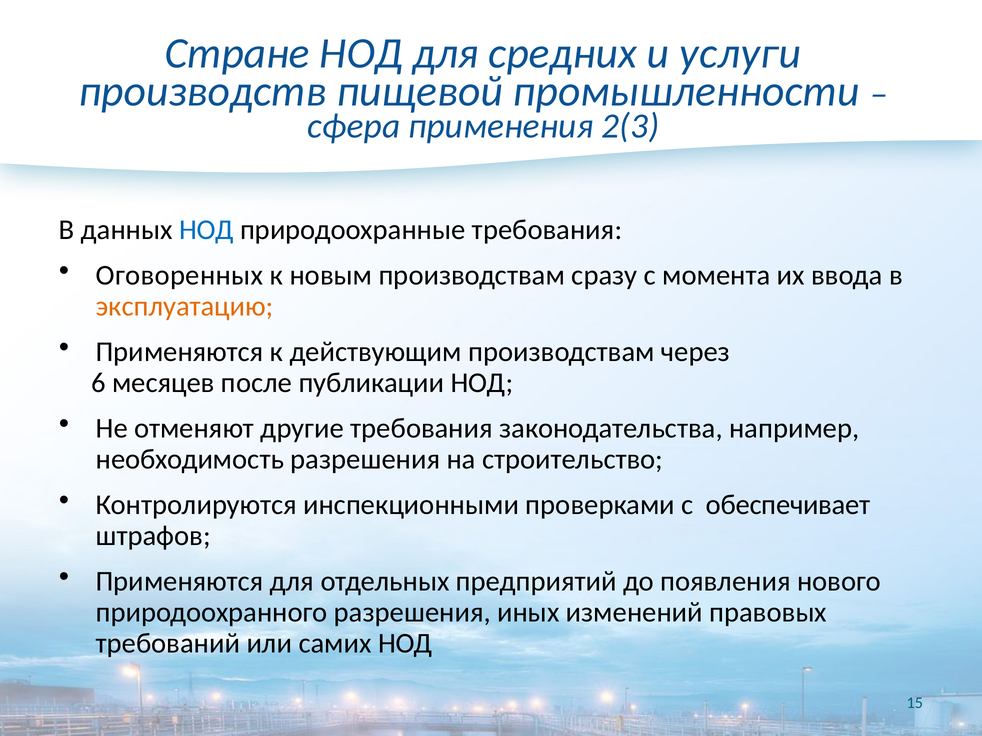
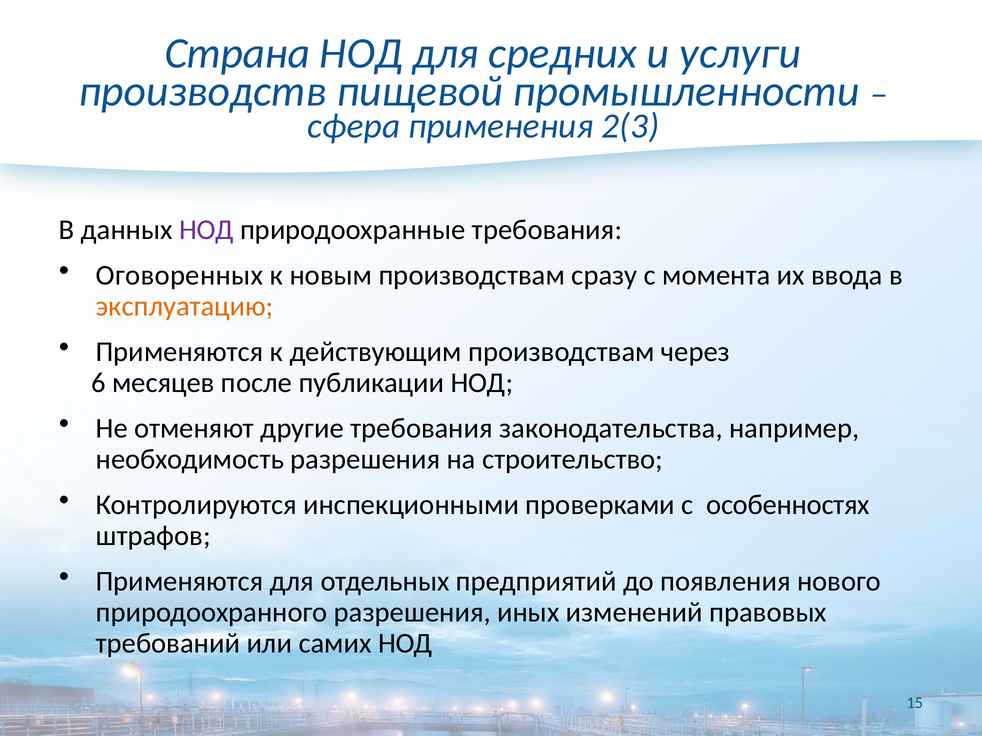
Стране: Стране -> Страна
НОД at (206, 230) colour: blue -> purple
обеспечивает: обеспечивает -> особенностях
